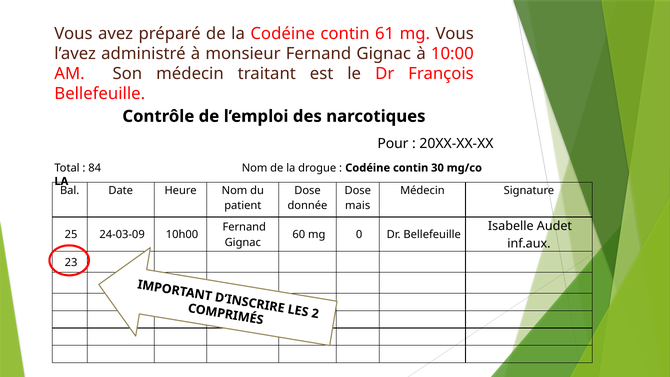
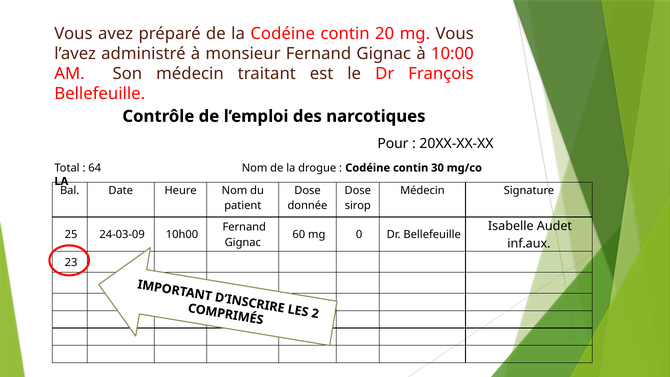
61: 61 -> 20
84: 84 -> 64
mais: mais -> sirop
